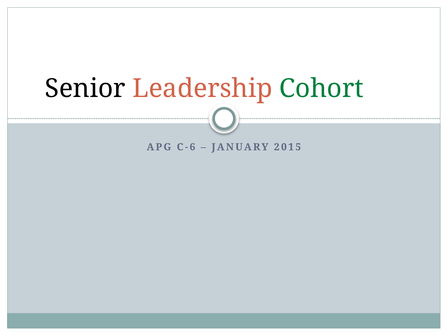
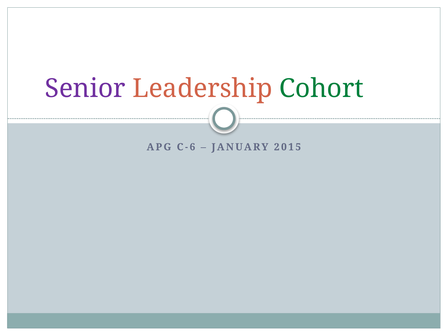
Senior colour: black -> purple
